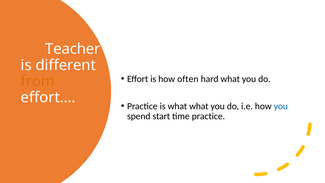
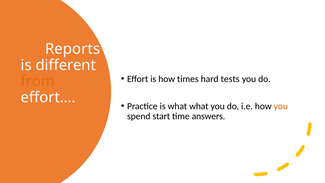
Teacher: Teacher -> Reports
often: often -> times
hard what: what -> tests
you at (281, 106) colour: blue -> orange
time practice: practice -> answers
